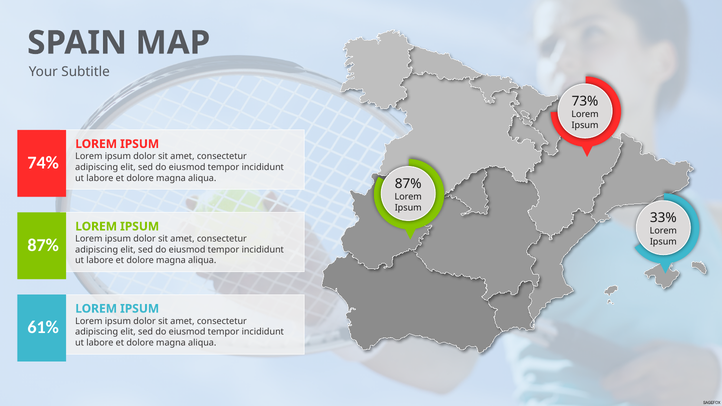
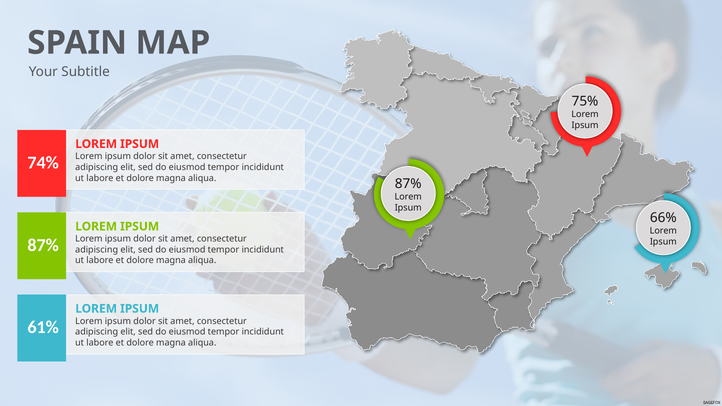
73%: 73% -> 75%
33%: 33% -> 66%
